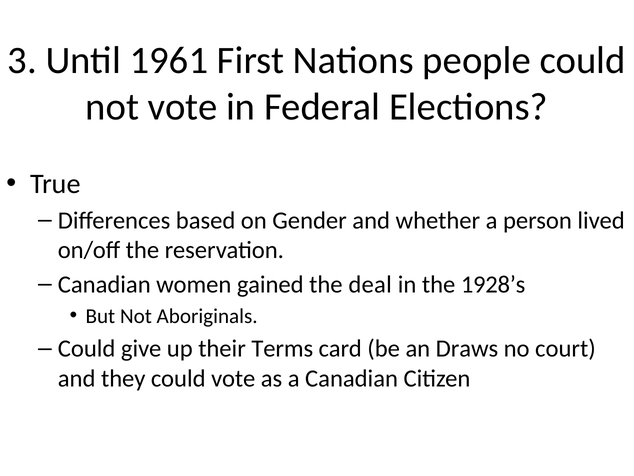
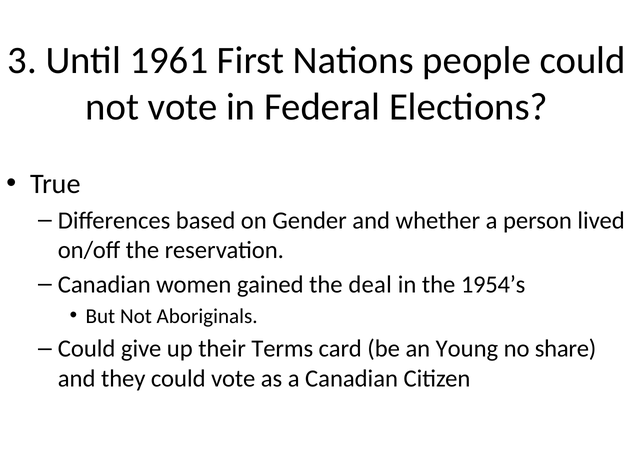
1928’s: 1928’s -> 1954’s
Draws: Draws -> Young
court: court -> share
